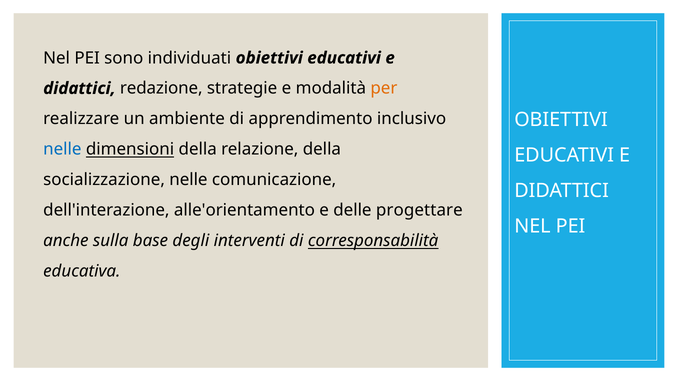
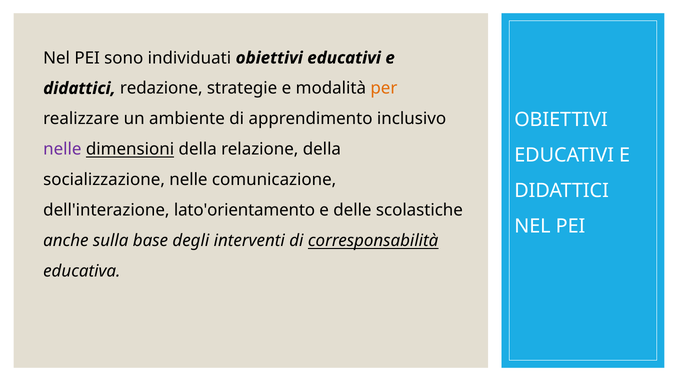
nelle at (62, 149) colour: blue -> purple
alle'orientamento: alle'orientamento -> lato'orientamento
progettare: progettare -> scolastiche
